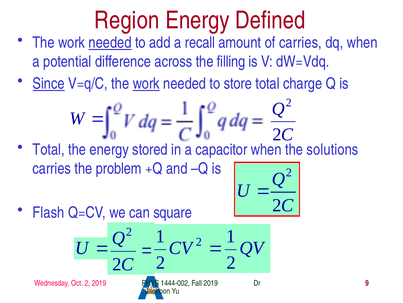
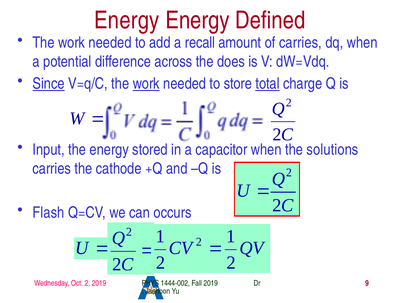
Region at (127, 20): Region -> Energy
needed at (110, 43) underline: present -> none
filling: filling -> does
total at (268, 83) underline: none -> present
Total at (49, 149): Total -> Input
problem: problem -> cathode
square: square -> occurs
